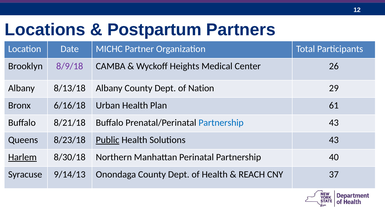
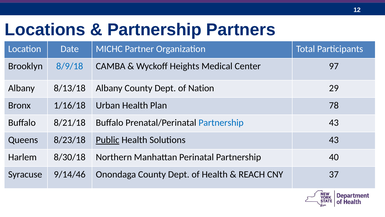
Postpartum at (154, 30): Postpartum -> Partnership
8/9/18 colour: purple -> blue
26: 26 -> 97
6/16/18: 6/16/18 -> 1/16/18
61: 61 -> 78
Harlem underline: present -> none
9/14/13: 9/14/13 -> 9/14/46
